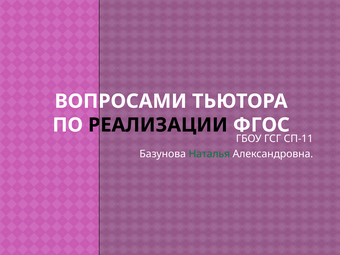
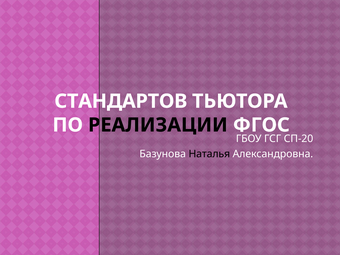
ВОПРОСАМИ: ВОПРОСАМИ -> СТАНДАРТОВ
СП-11: СП-11 -> СП-20
Наталья colour: green -> black
